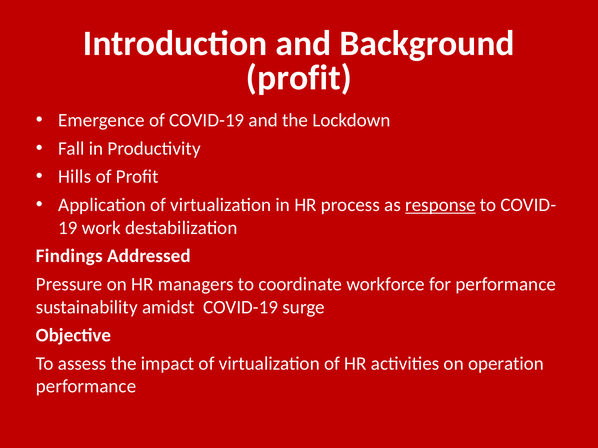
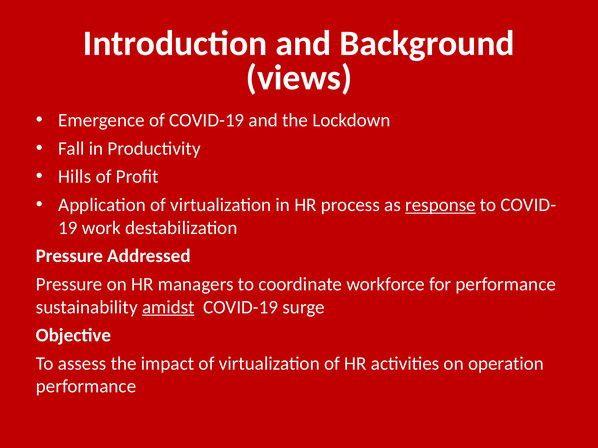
profit at (299, 78): profit -> views
Findings at (69, 256): Findings -> Pressure
amidst underline: none -> present
